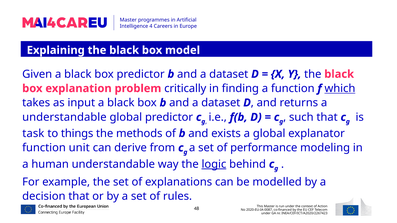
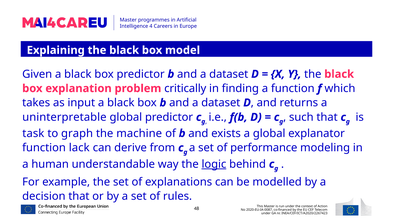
which underline: present -> none
understandable at (64, 117): understandable -> uninterpretable
things: things -> graph
methods: methods -> machine
unit: unit -> lack
